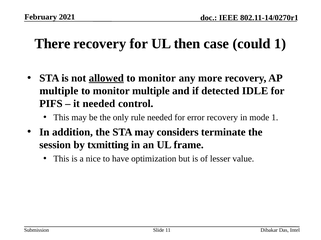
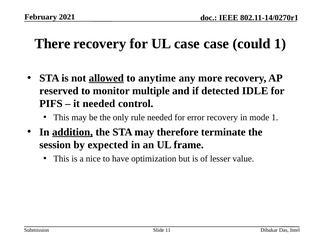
UL then: then -> case
monitor at (157, 78): monitor -> anytime
multiple at (59, 91): multiple -> reserved
addition underline: none -> present
considers: considers -> therefore
txmitting: txmitting -> expected
